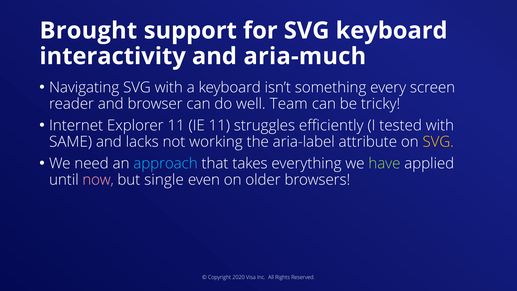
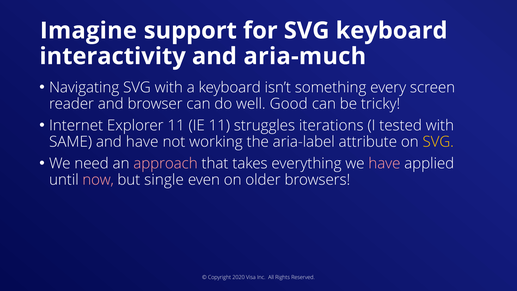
Brought: Brought -> Imagine
Team: Team -> Good
efficiently: efficiently -> iterations
and lacks: lacks -> have
approach colour: light blue -> pink
have at (384, 163) colour: light green -> pink
